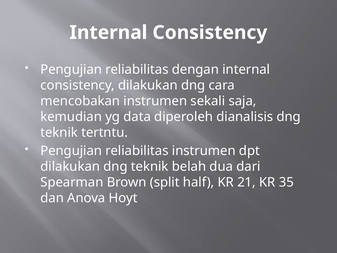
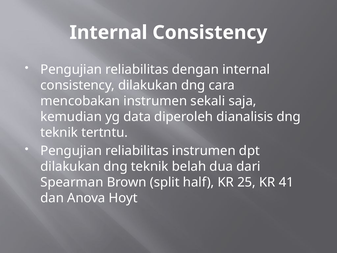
21: 21 -> 25
35: 35 -> 41
